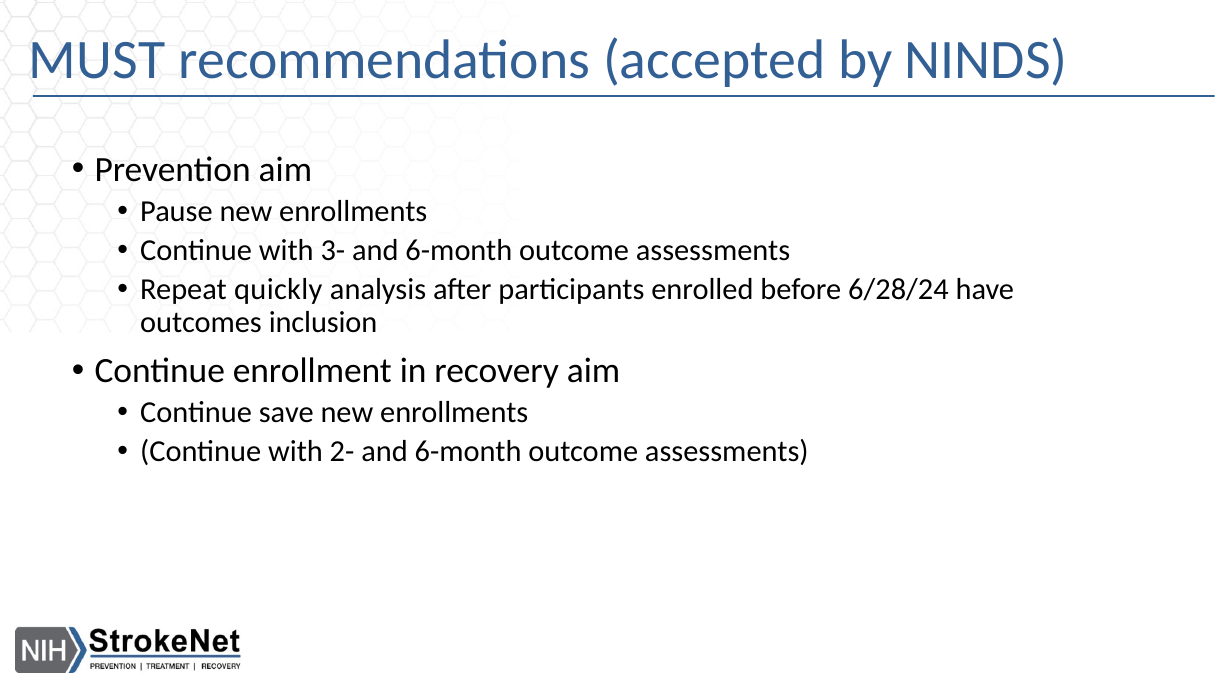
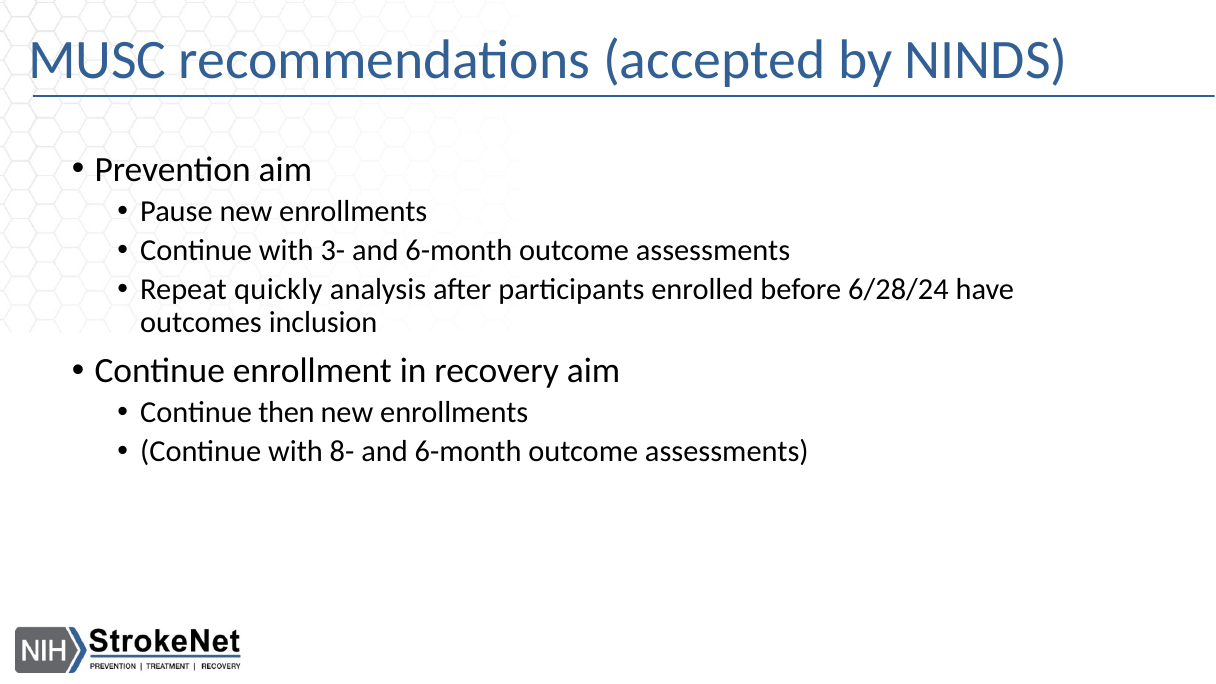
MUST: MUST -> MUSC
save: save -> then
2-: 2- -> 8-
